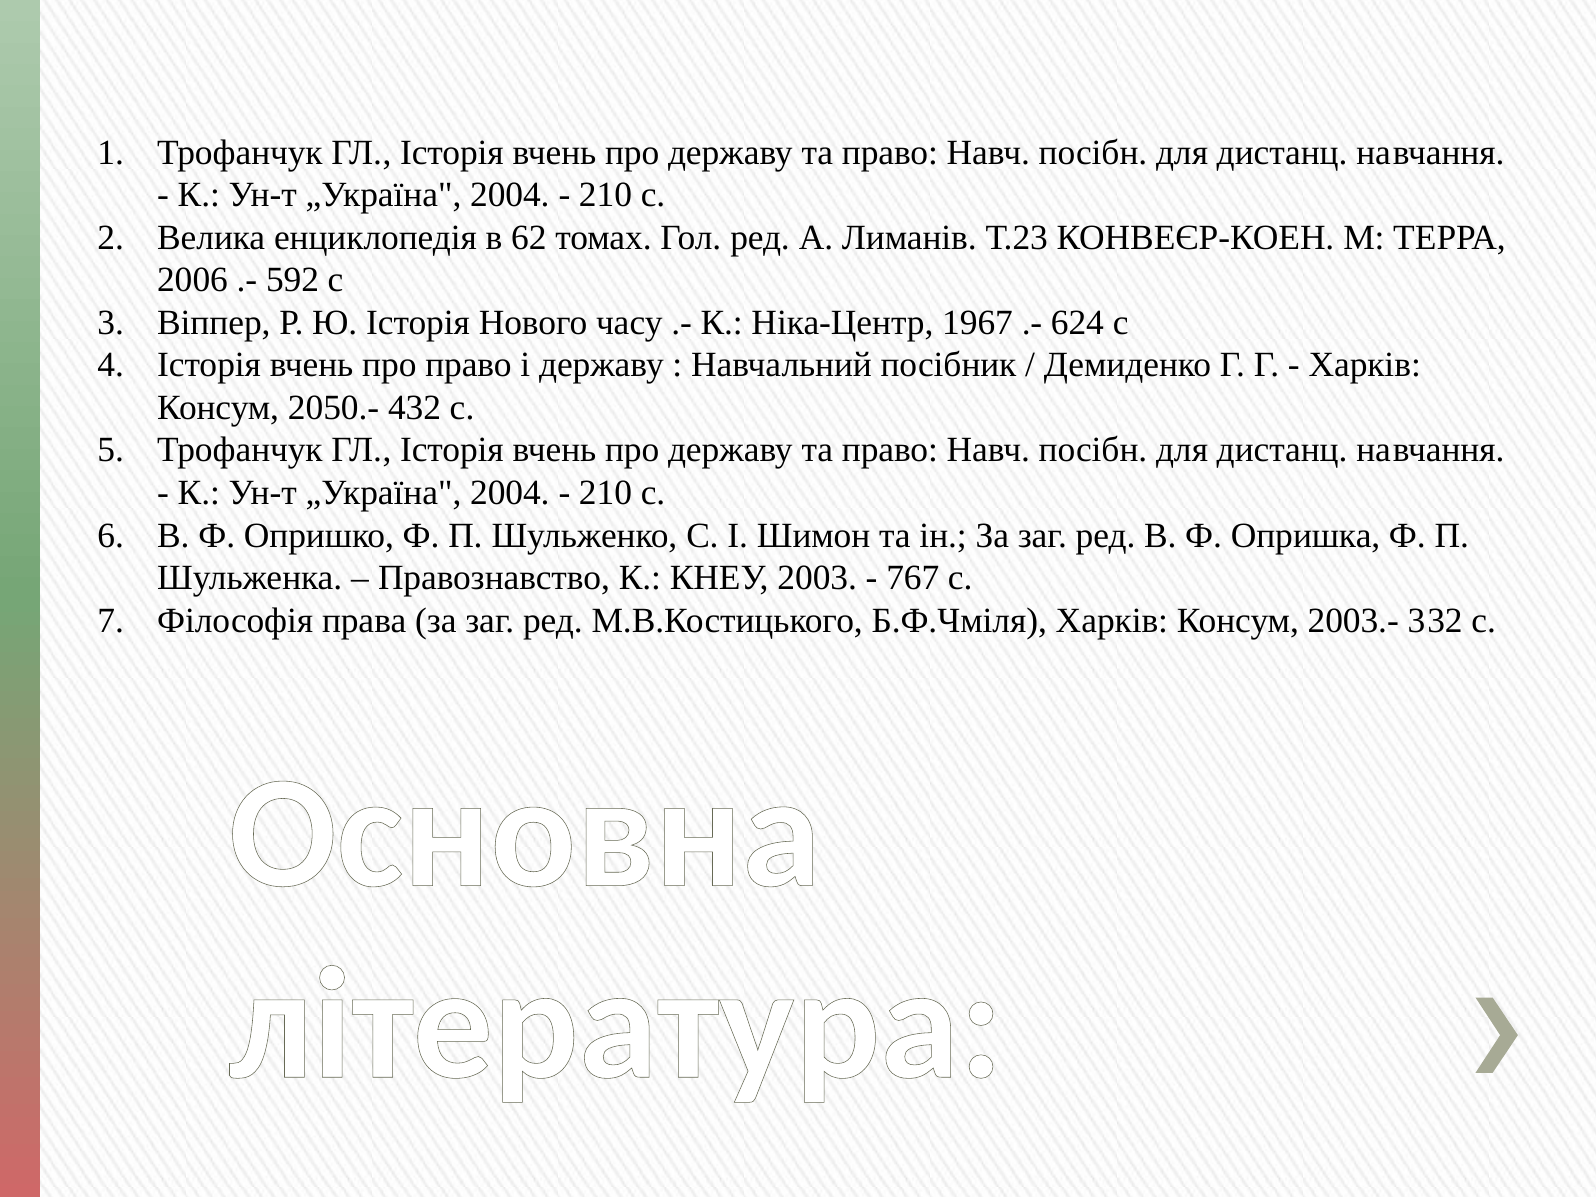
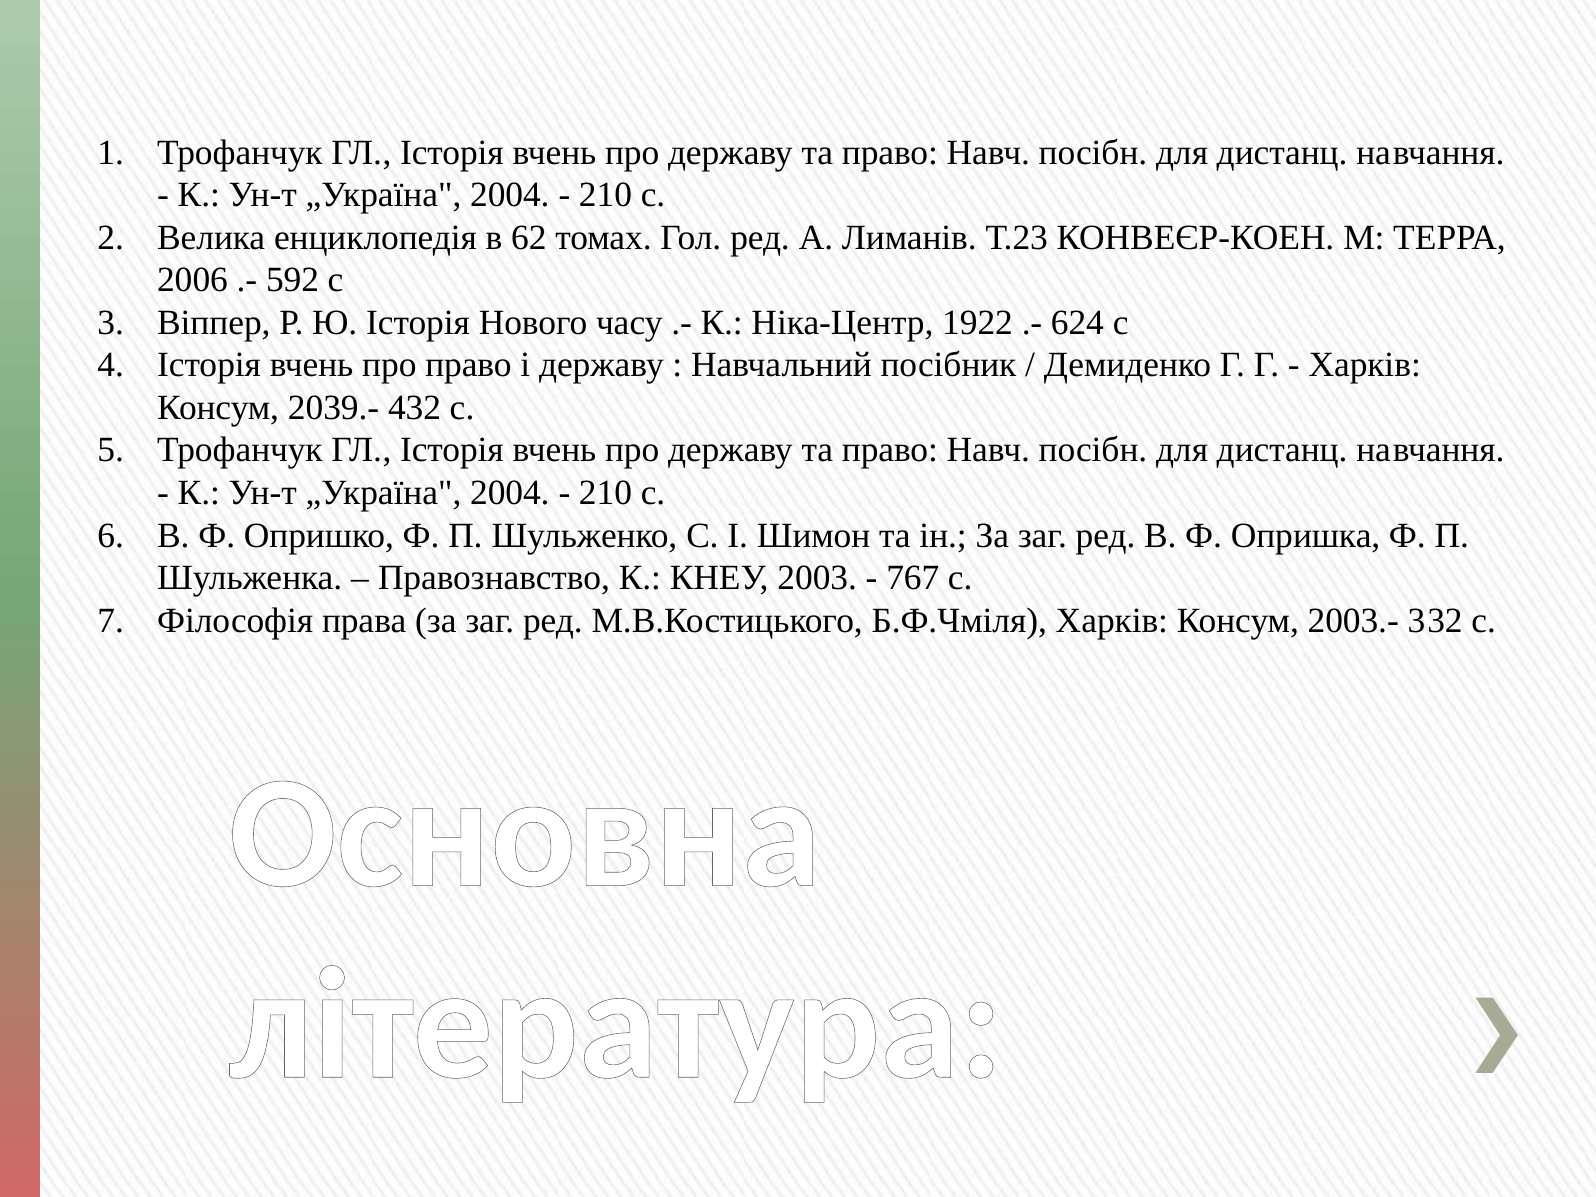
1967: 1967 -> 1922
2050.-: 2050.- -> 2039.-
